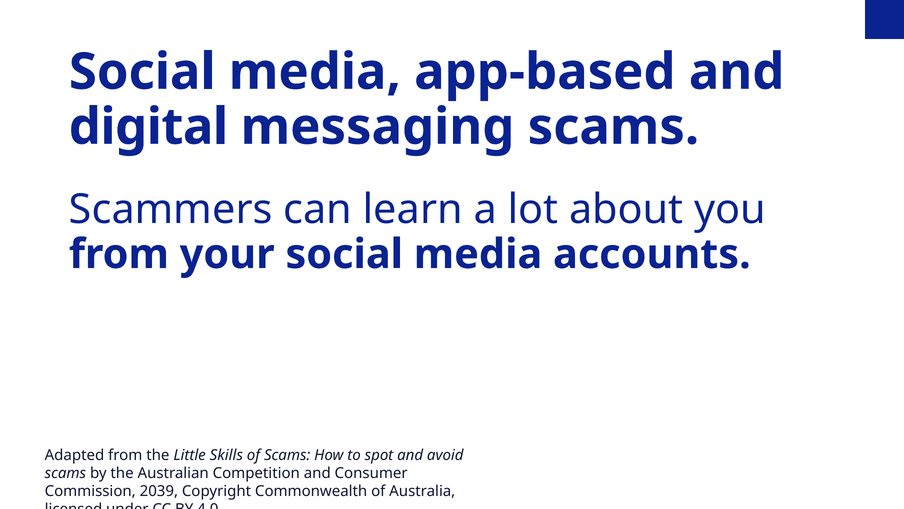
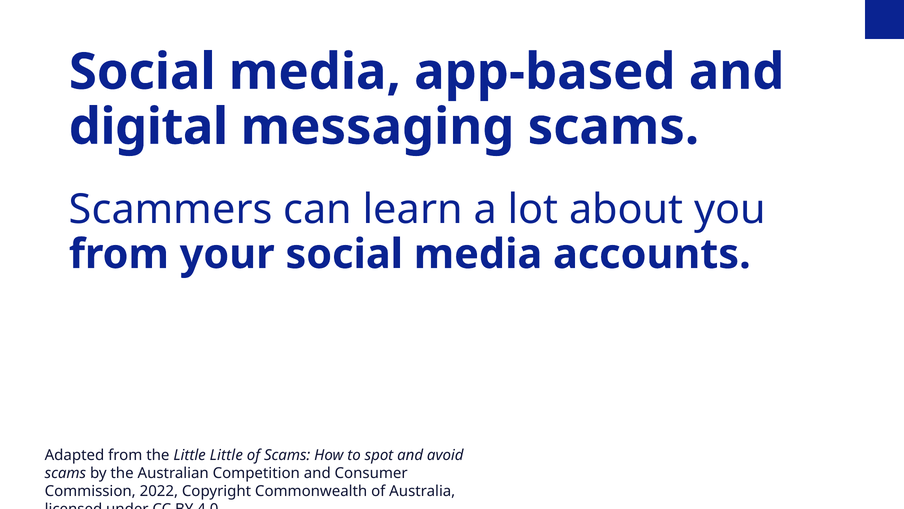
Little Skills: Skills -> Little
2039: 2039 -> 2022
